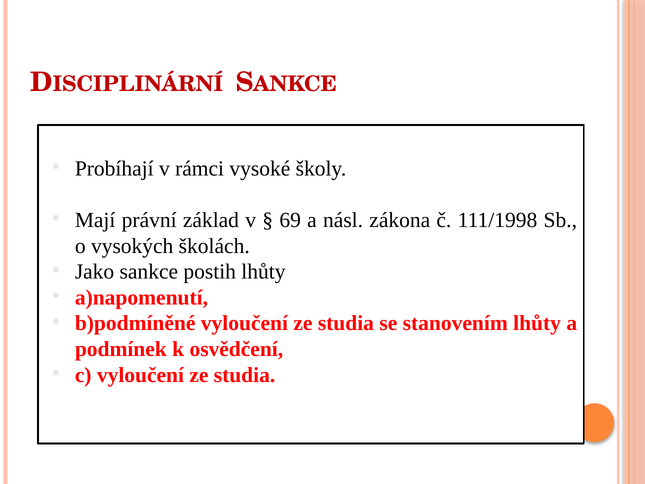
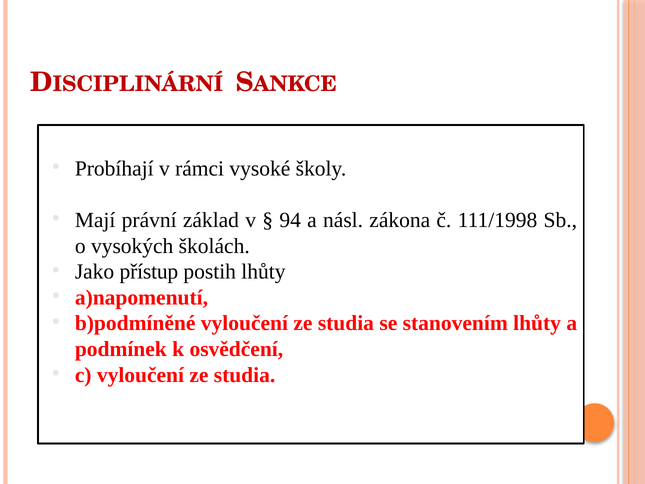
69: 69 -> 94
sankce: sankce -> přístup
